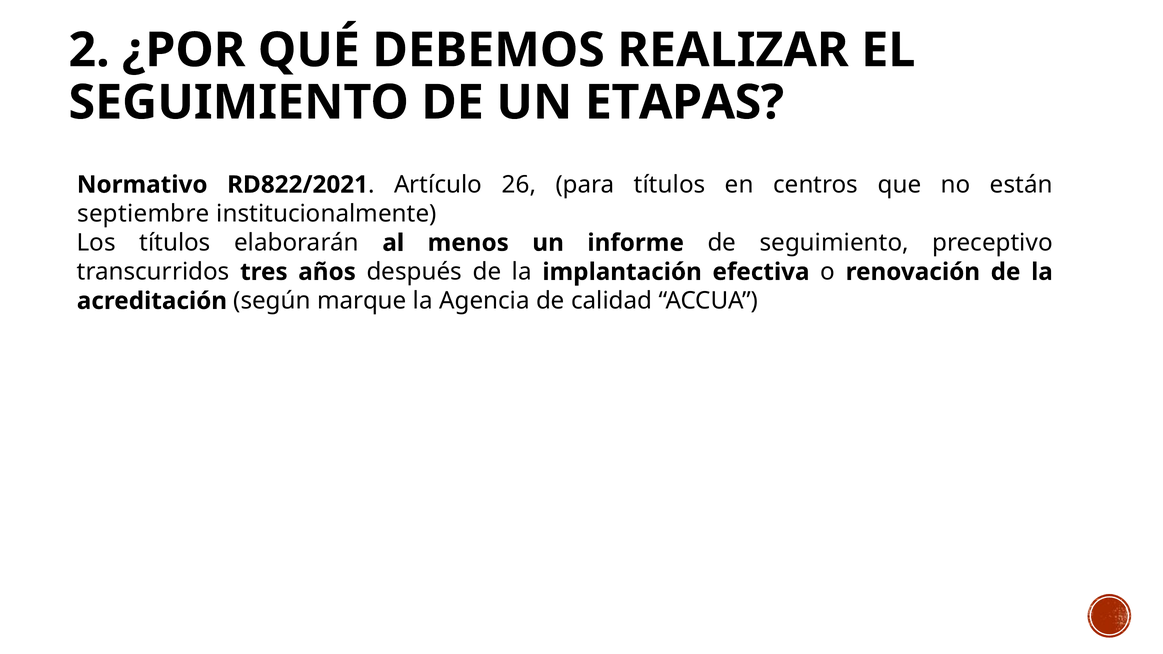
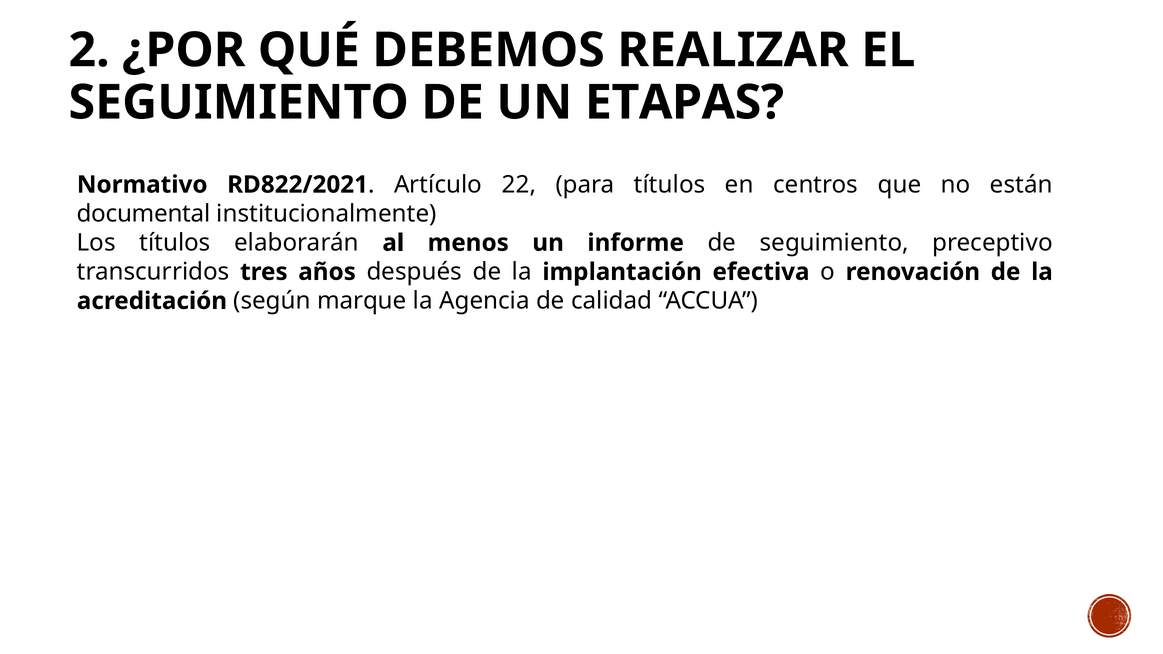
26: 26 -> 22
septiembre: septiembre -> documental
